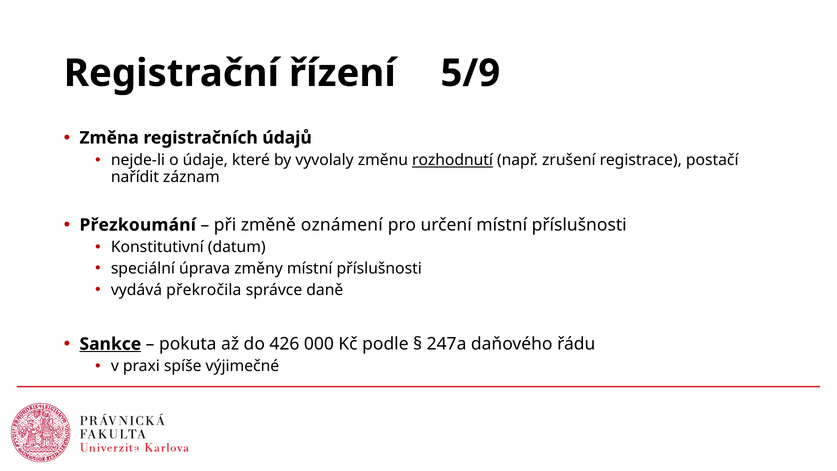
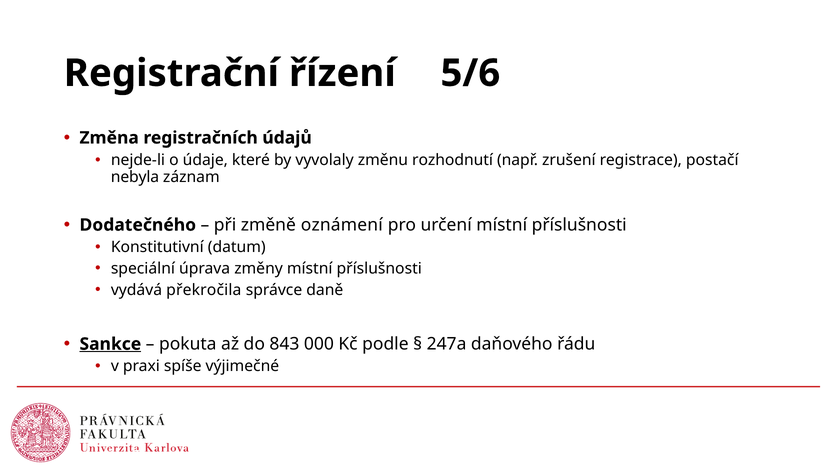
5/9: 5/9 -> 5/6
rozhodnutí underline: present -> none
nařídit: nařídit -> nebyla
Přezkoumání: Přezkoumání -> Dodatečného
426: 426 -> 843
